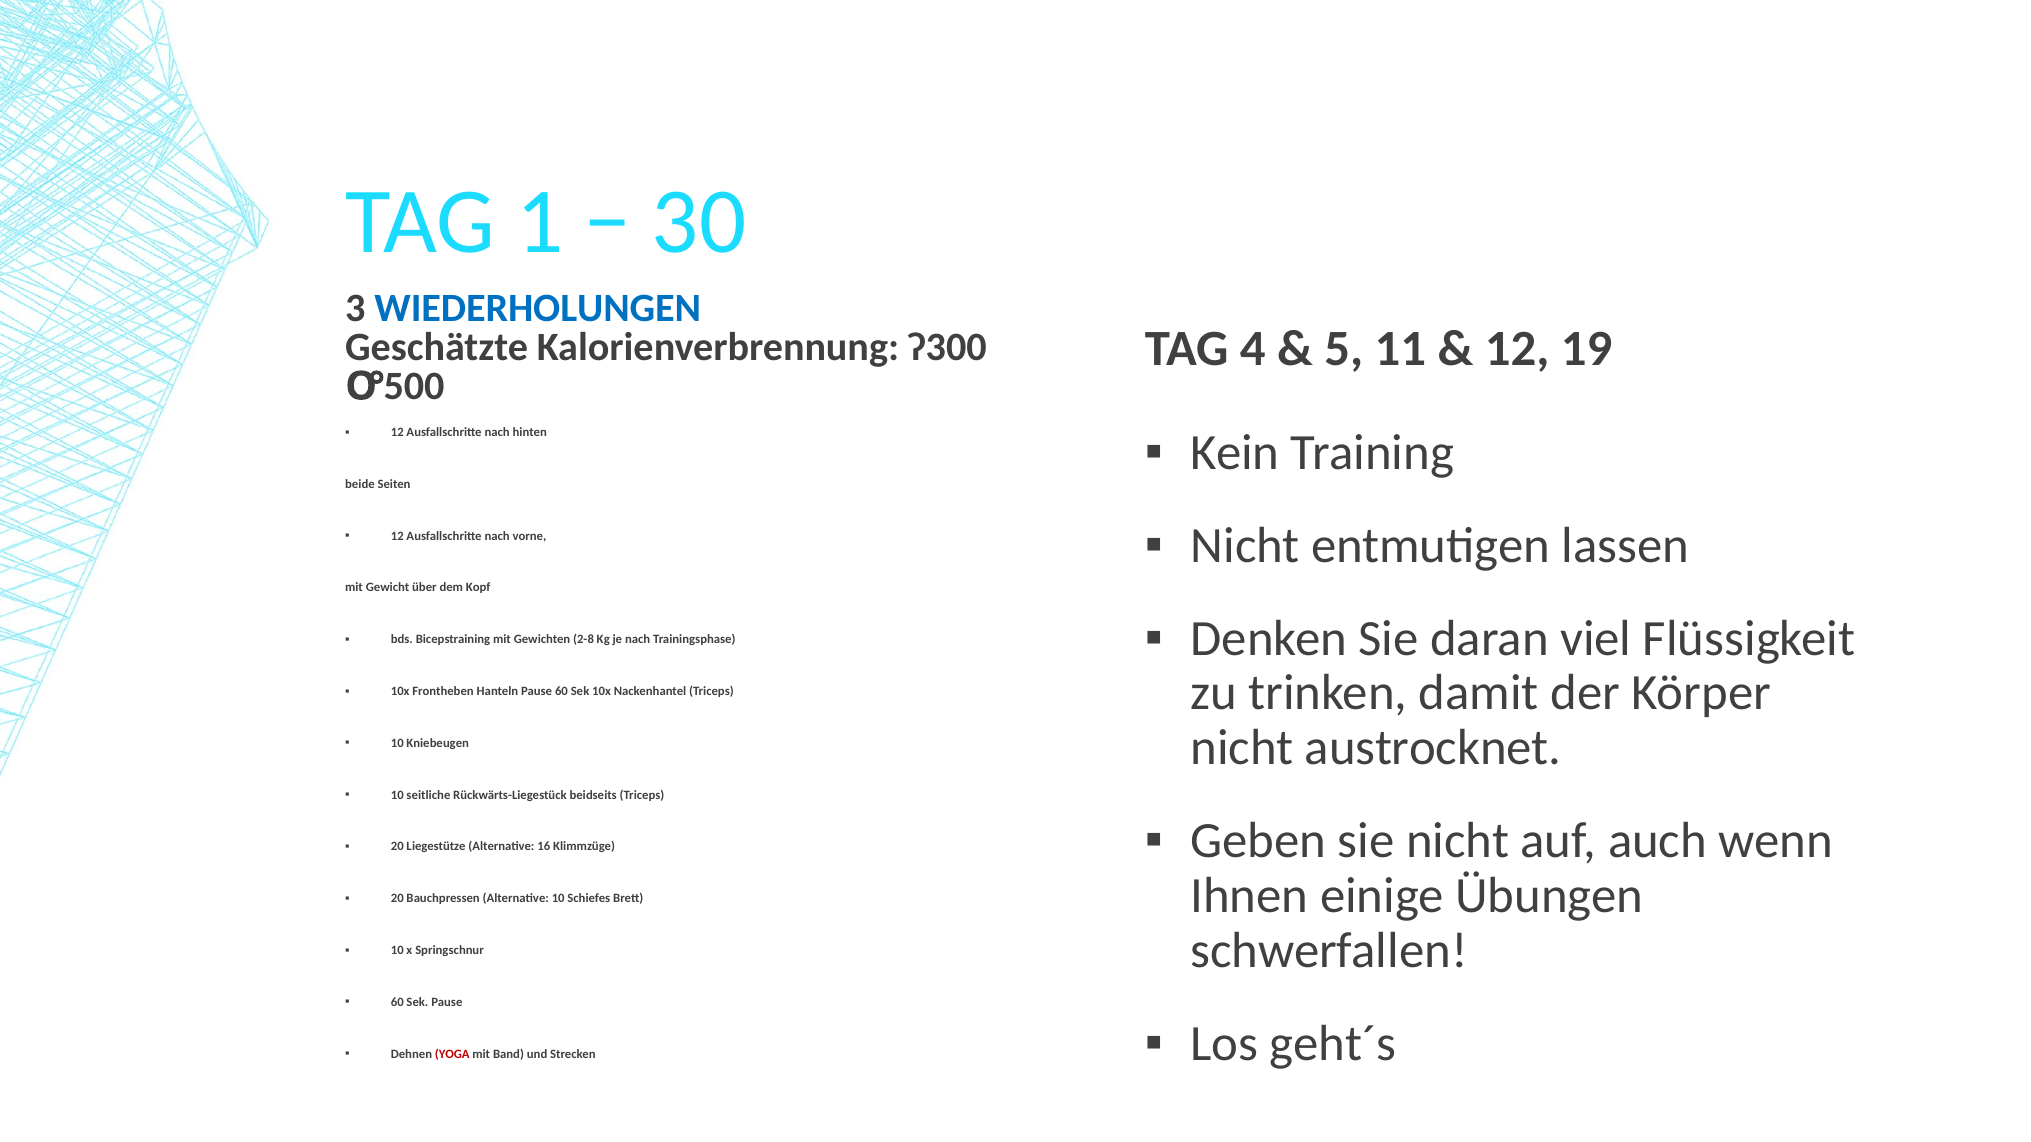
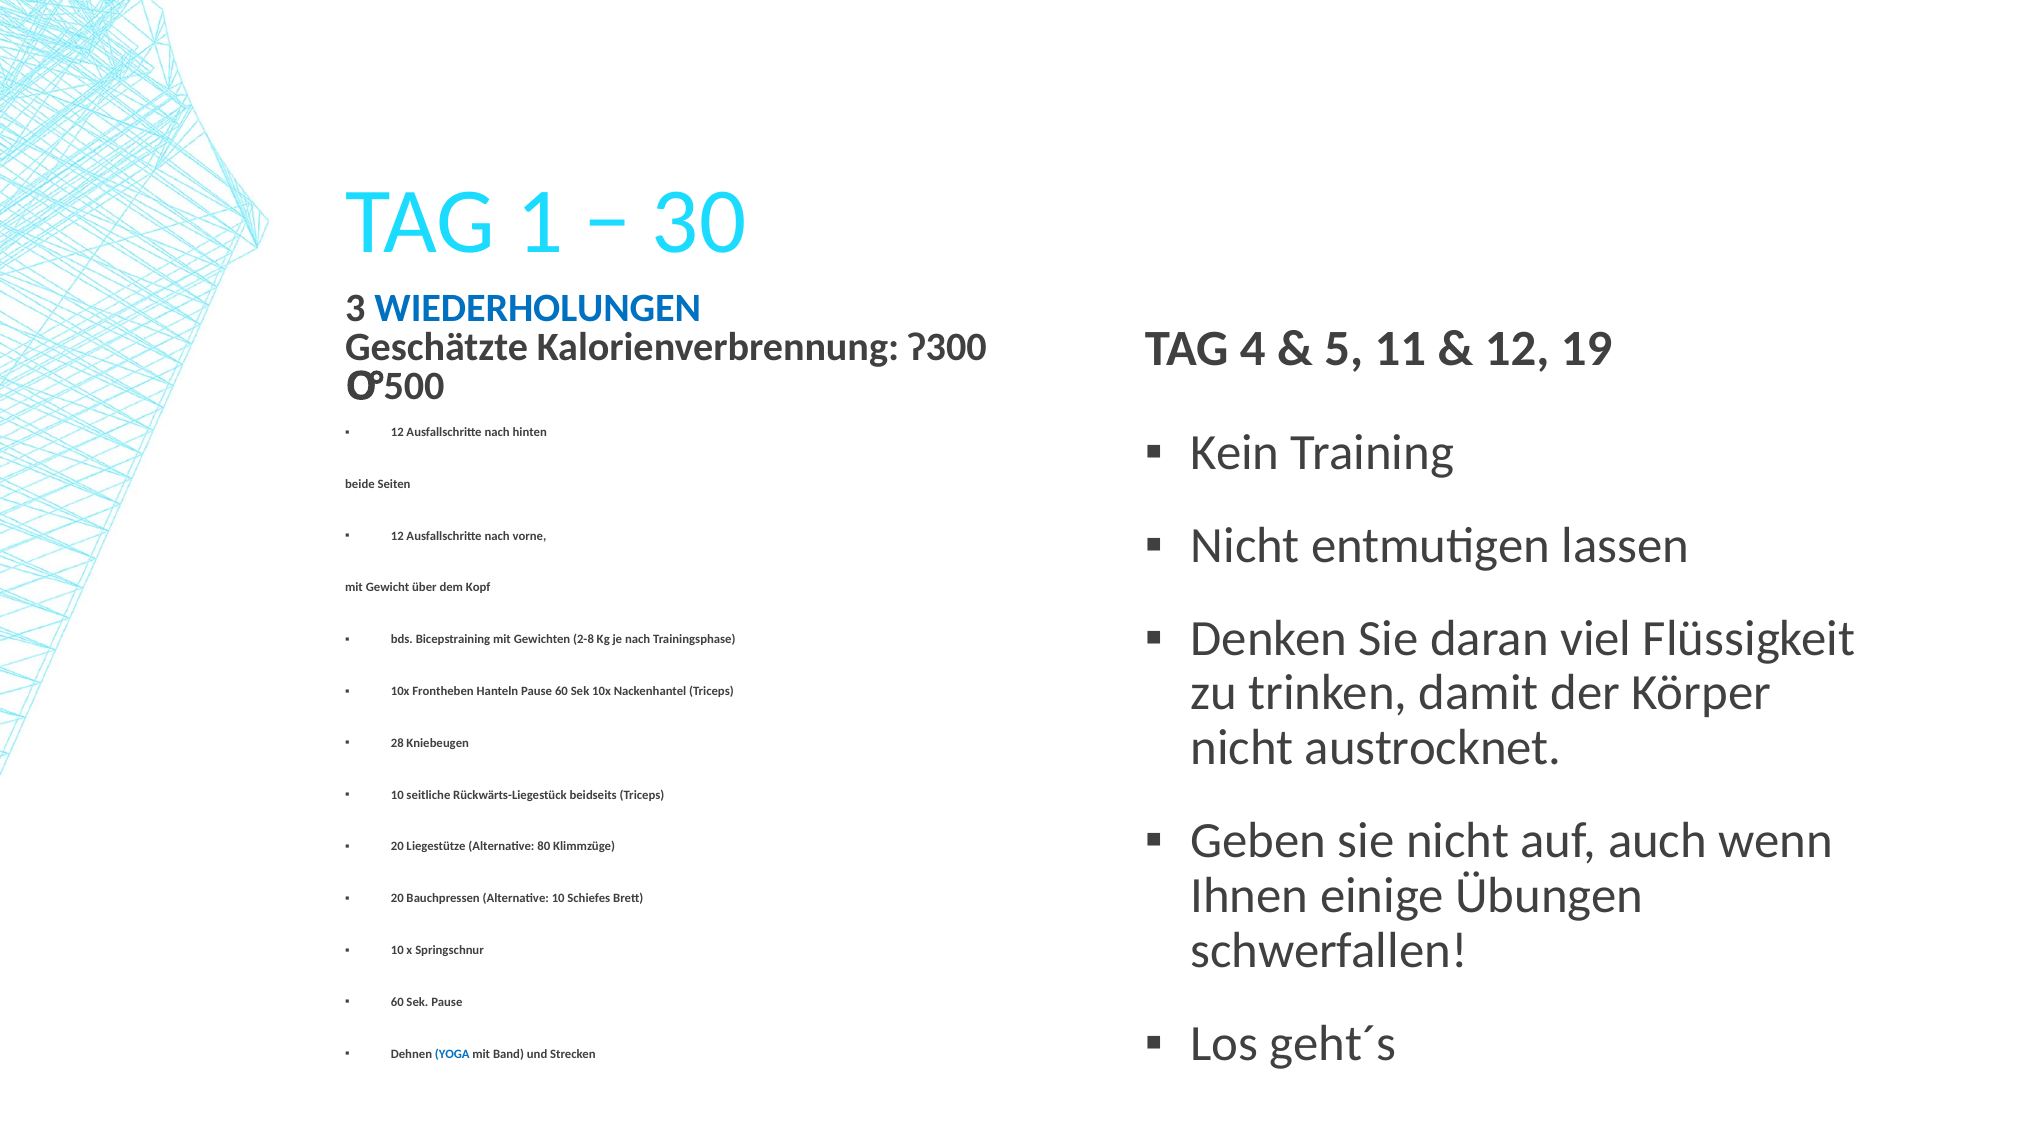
10 at (397, 743): 10 -> 28
16: 16 -> 80
YOGA colour: red -> blue
